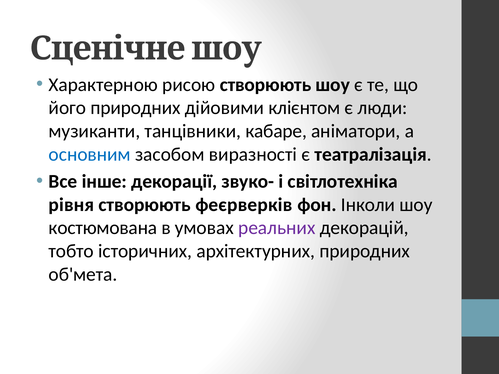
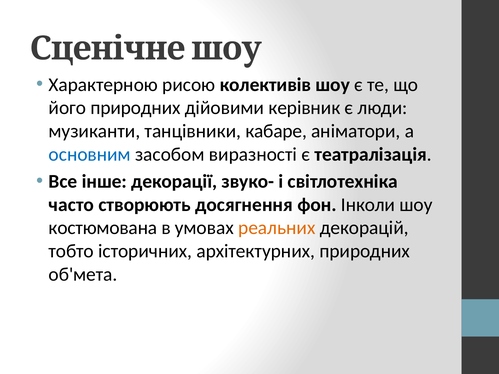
рисою створюють: створюють -> колективів
клієнтом: клієнтом -> керівник
рівня: рівня -> часто
феєрверків: феєрверків -> досягнення
реальних colour: purple -> orange
